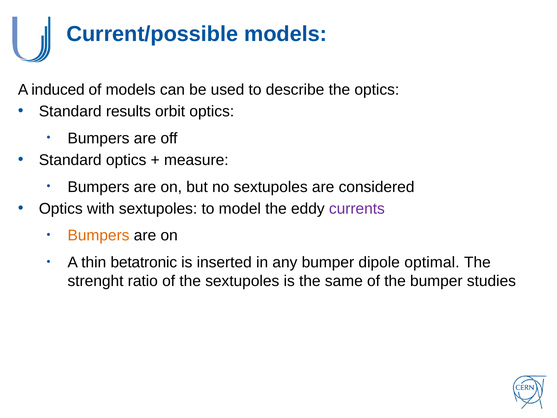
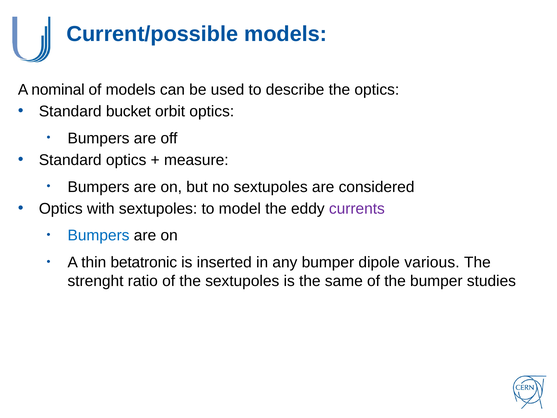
induced: induced -> nominal
results: results -> bucket
Bumpers at (99, 235) colour: orange -> blue
optimal: optimal -> various
